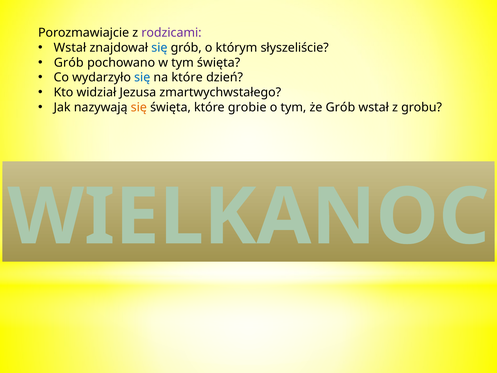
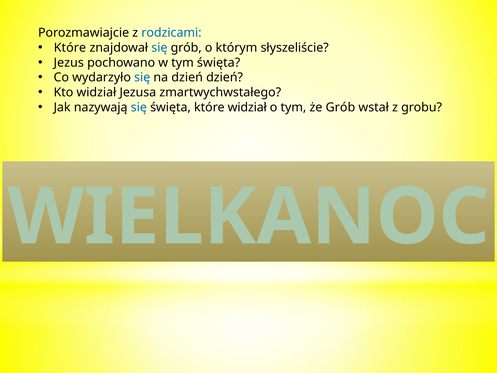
rodzicami colour: purple -> blue
Wstał at (70, 48): Wstał -> Które
Grób at (69, 63): Grób -> Jezus
na które: które -> dzień
się at (139, 107) colour: orange -> blue
które grobie: grobie -> widział
